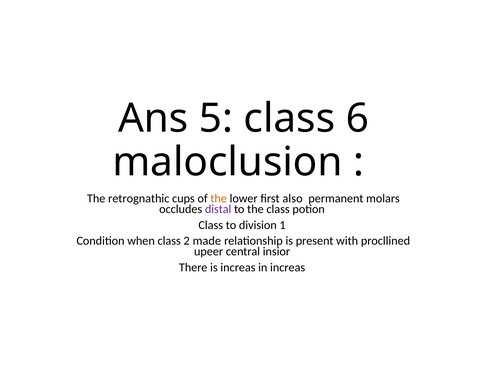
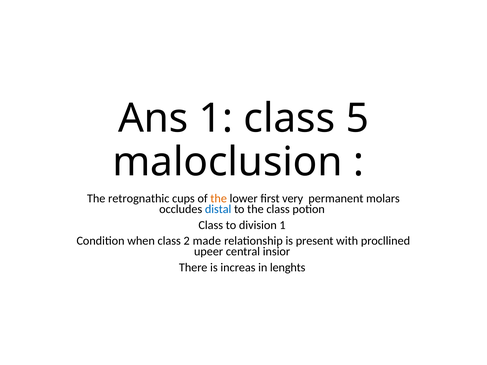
Ans 5: 5 -> 1
6: 6 -> 5
also: also -> very
distal colour: purple -> blue
in increas: increas -> lenghts
